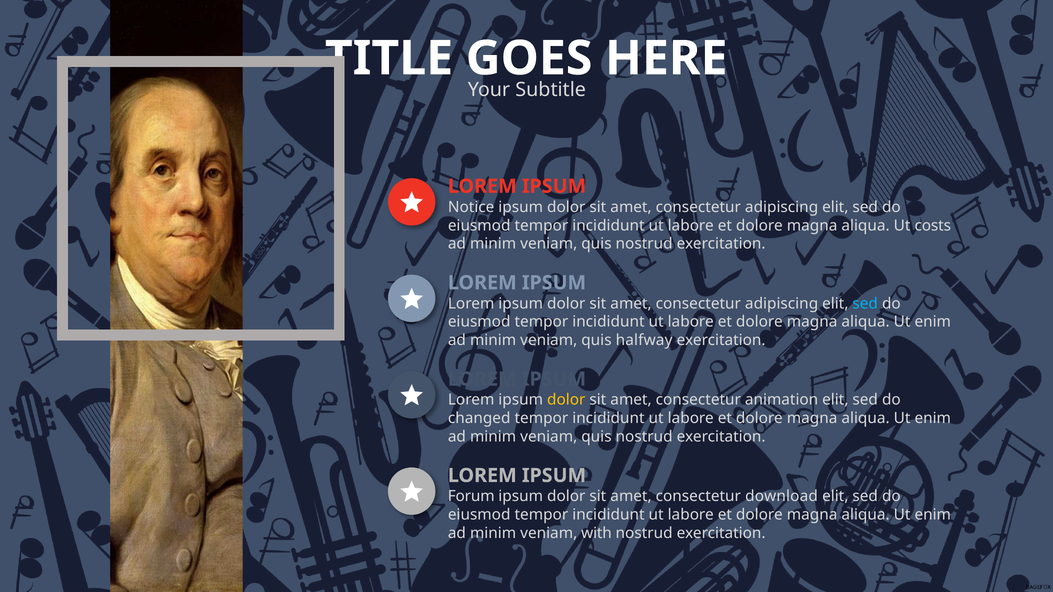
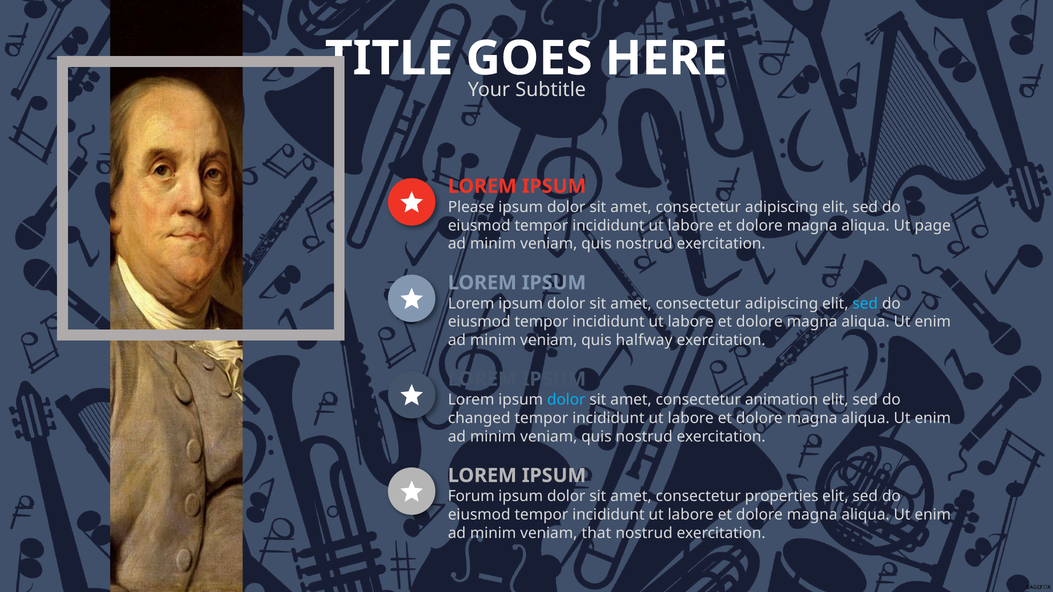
Notice: Notice -> Please
costs: costs -> page
dolor at (566, 400) colour: yellow -> light blue
download: download -> properties
with: with -> that
